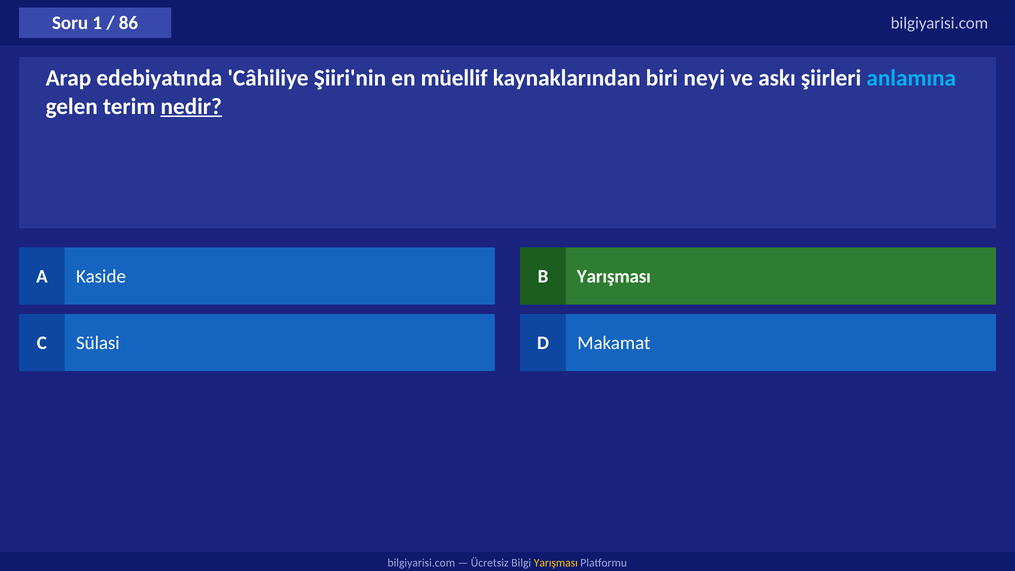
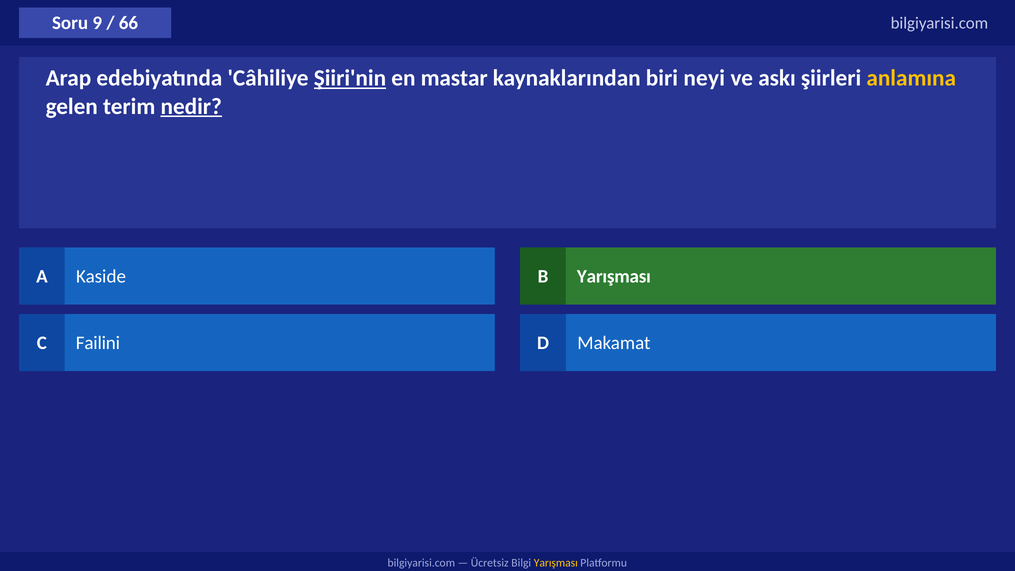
1: 1 -> 9
86: 86 -> 66
Şiiri'nin underline: none -> present
müellif: müellif -> mastar
anlamına colour: light blue -> yellow
Sülasi: Sülasi -> Failini
